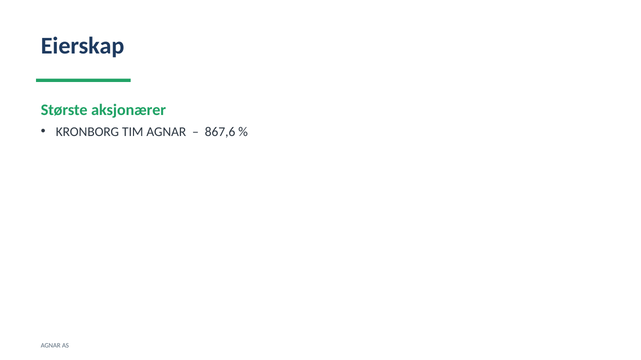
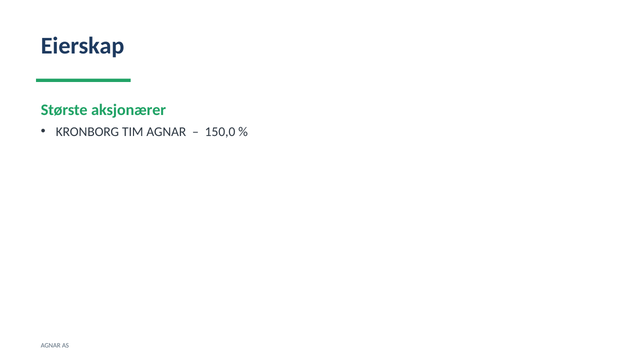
867,6: 867,6 -> 150,0
